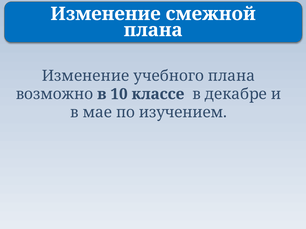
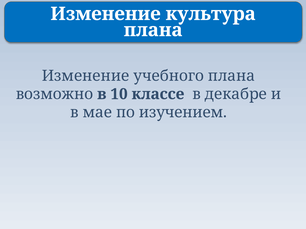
смежной: смежной -> культура
